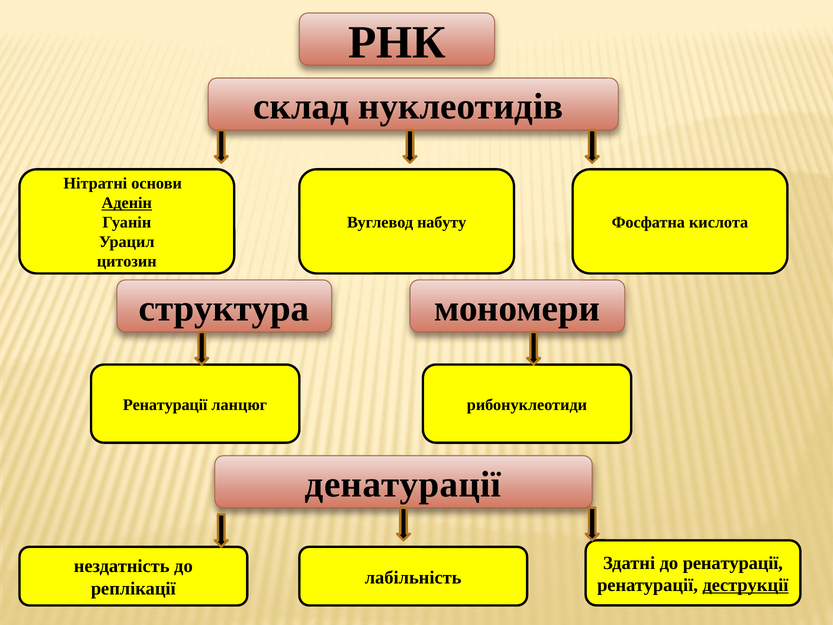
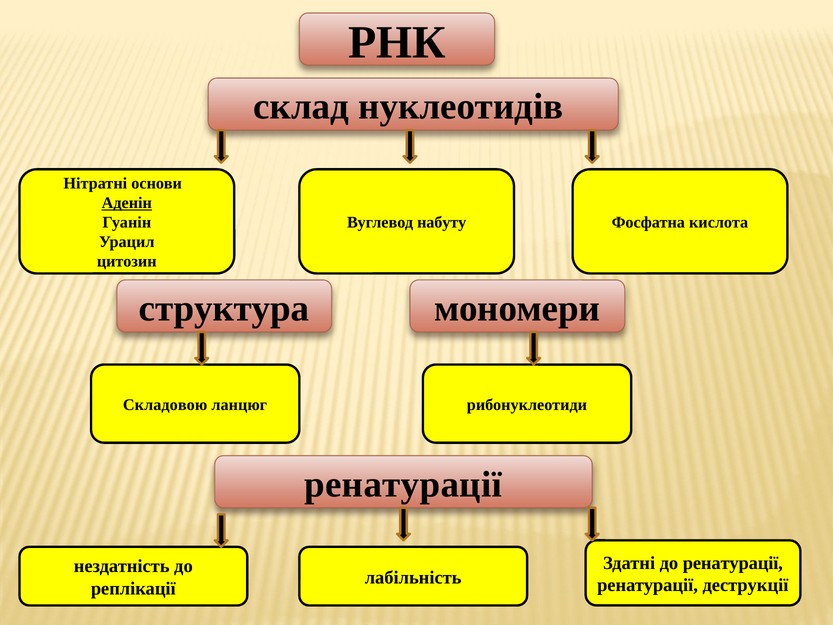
Ренатурації at (165, 405): Ренатурації -> Складовою
денатурації at (403, 484): денатурації -> ренатурації
деструкції underline: present -> none
